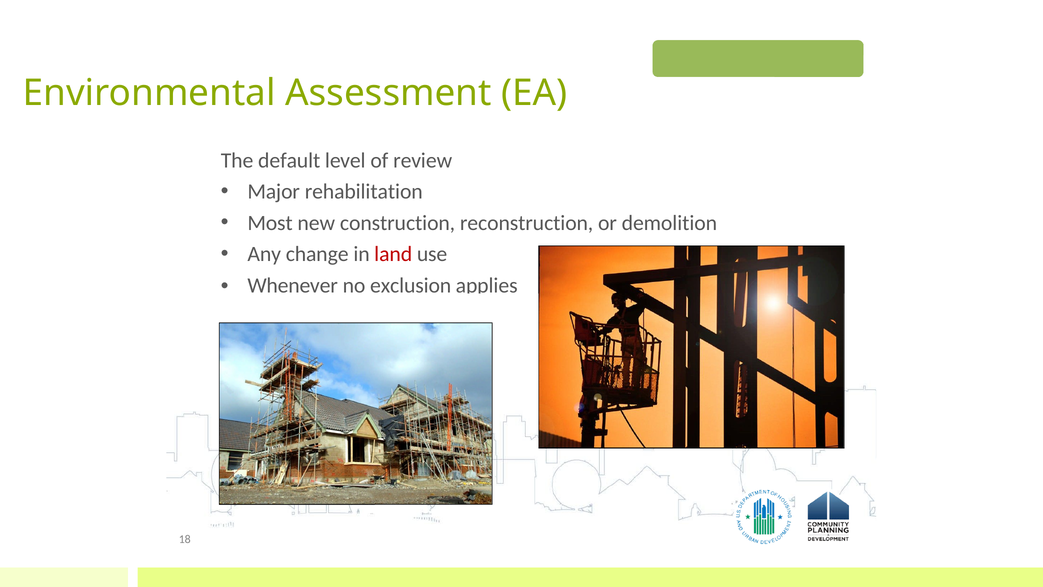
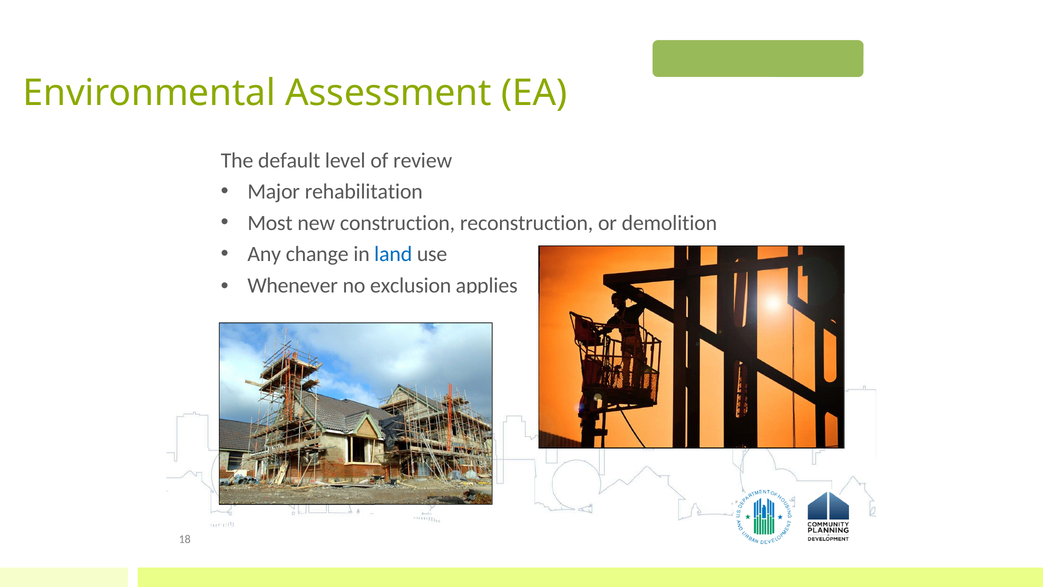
land colour: red -> blue
